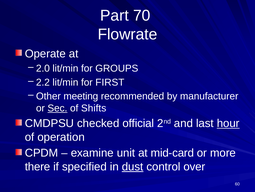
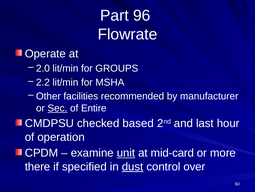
70: 70 -> 96
FIRST: FIRST -> MSHA
meeting: meeting -> facilities
Shifts: Shifts -> Entire
official: official -> based
hour underline: present -> none
unit underline: none -> present
